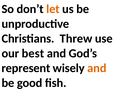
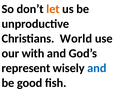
Threw: Threw -> World
best: best -> with
and at (97, 68) colour: orange -> blue
